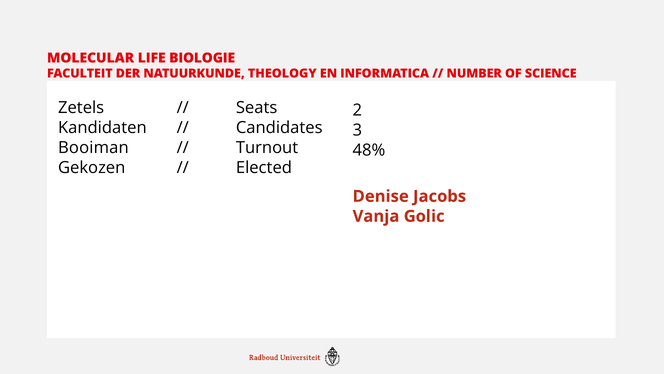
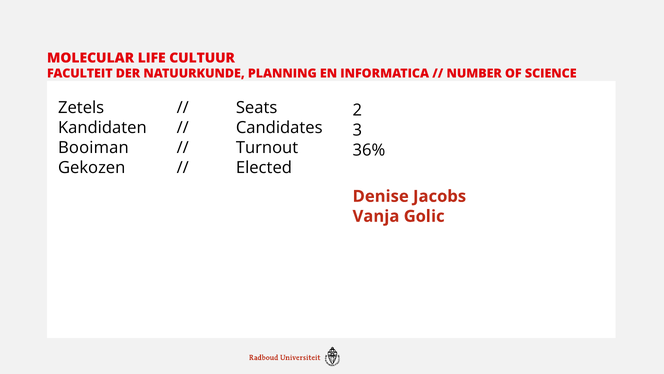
BIOLOGIE: BIOLOGIE -> CULTUUR
THEOLOGY: THEOLOGY -> PLANNING
48%: 48% -> 36%
